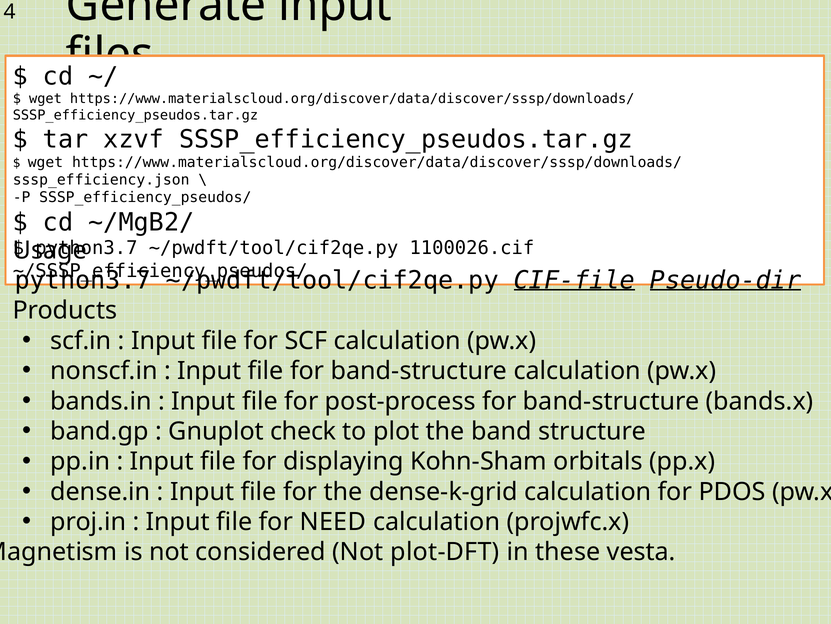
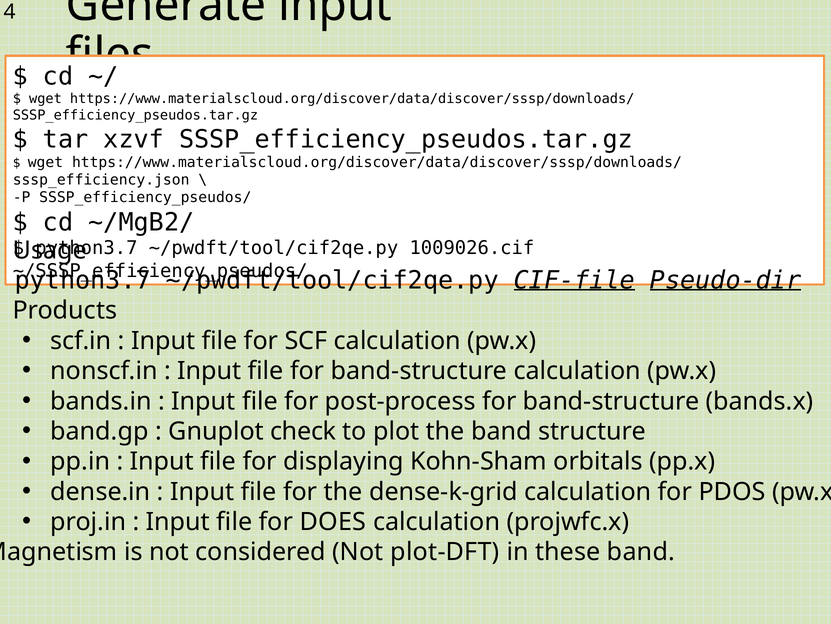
1100026.cif: 1100026.cif -> 1009026.cif
NEED: NEED -> DOES
these vesta: vesta -> band
